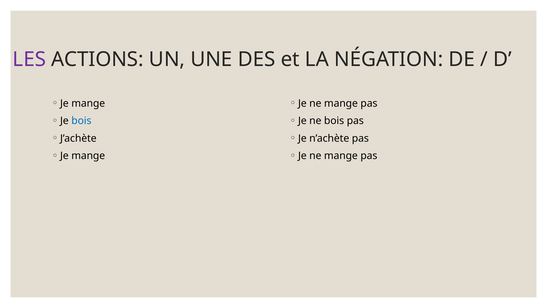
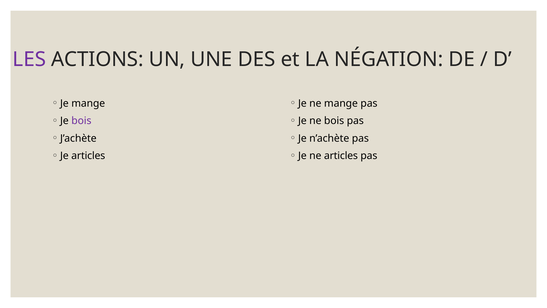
bois at (81, 121) colour: blue -> purple
mange at (88, 156): mange -> articles
mange at (341, 156): mange -> articles
